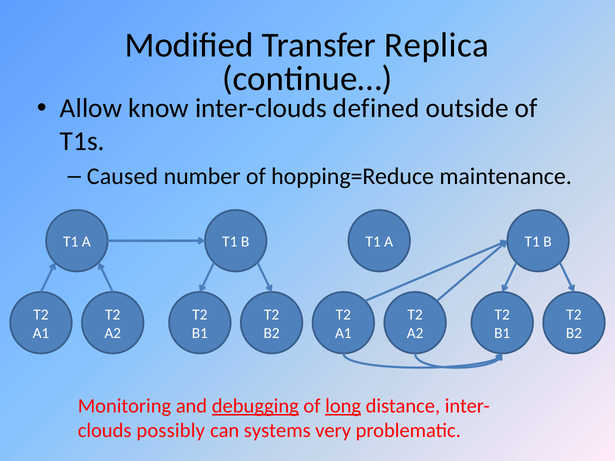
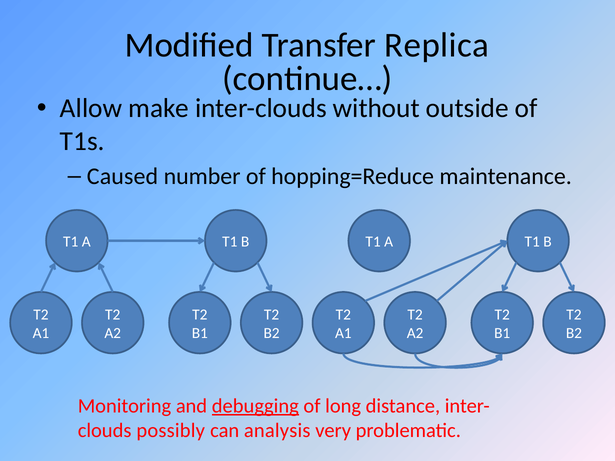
know: know -> make
defined: defined -> without
long underline: present -> none
systems: systems -> analysis
